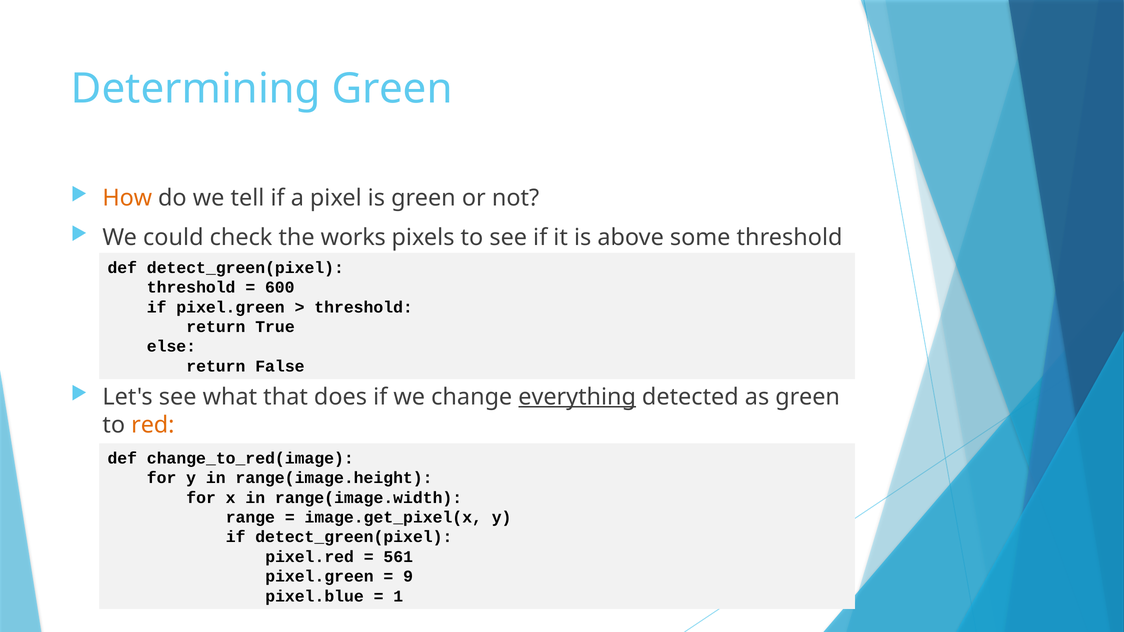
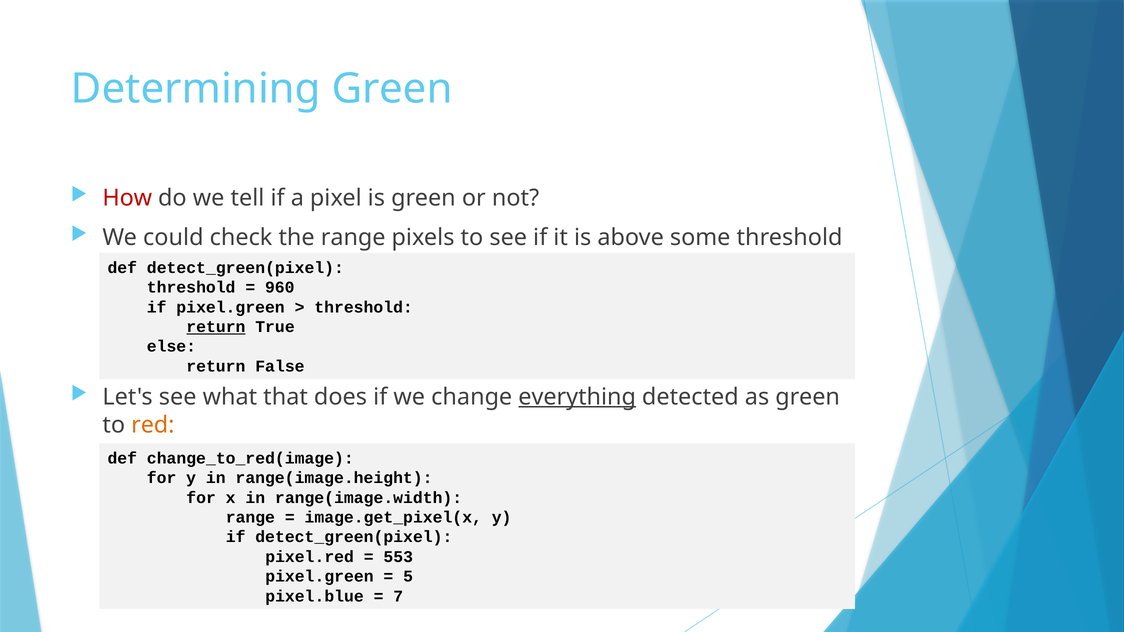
How colour: orange -> red
the works: works -> range
600: 600 -> 960
return at (216, 327) underline: none -> present
561: 561 -> 553
9: 9 -> 5
1: 1 -> 7
